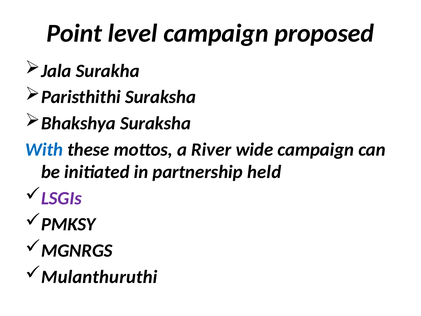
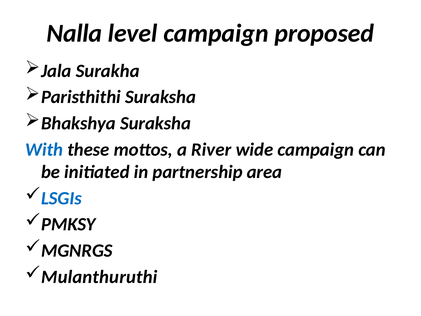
Point: Point -> Nalla
held: held -> area
LSGIs colour: purple -> blue
